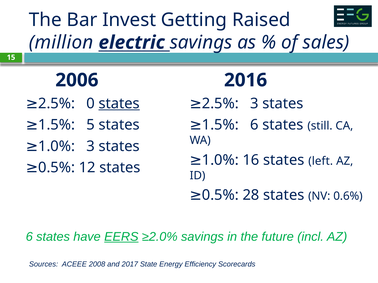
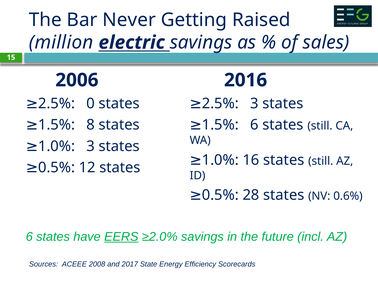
Invest: Invest -> Never
states at (119, 104) underline: present -> none
5: 5 -> 8
16 states left: left -> still
